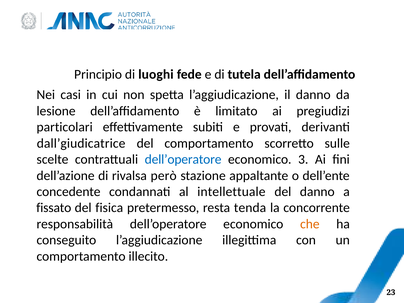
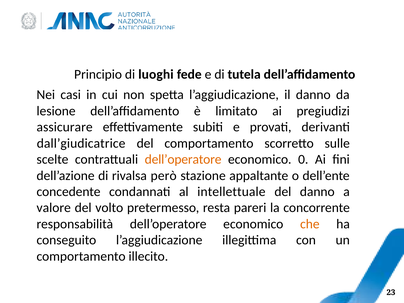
particolari: particolari -> assicurare
dell’operatore at (183, 159) colour: blue -> orange
3: 3 -> 0
fissato: fissato -> valore
fisica: fisica -> volto
tenda: tenda -> pareri
